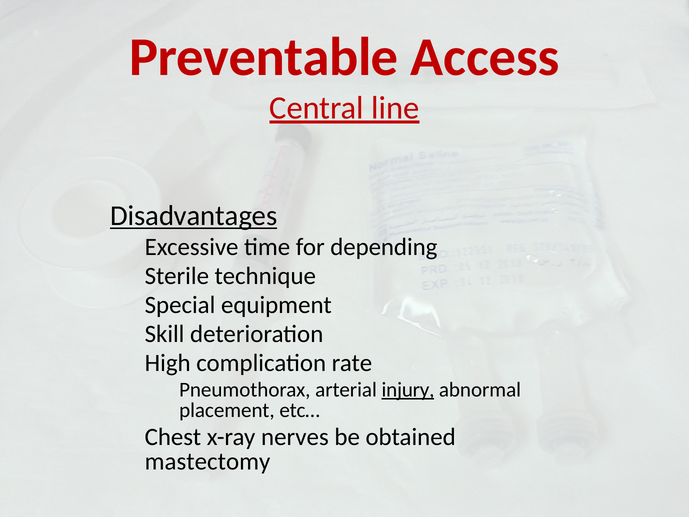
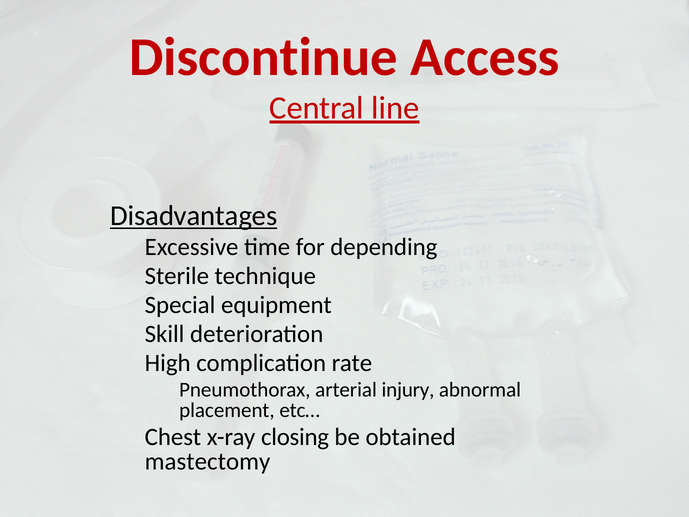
Preventable: Preventable -> Discontinue
injury underline: present -> none
nerves: nerves -> closing
